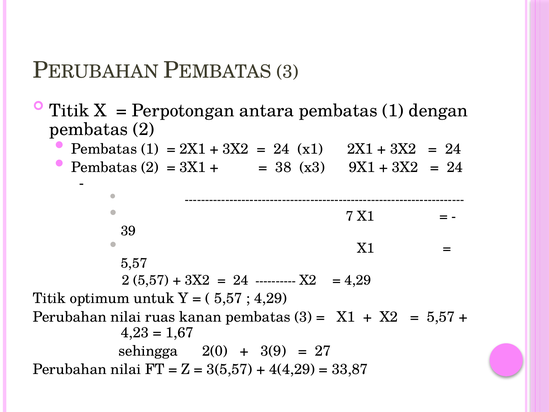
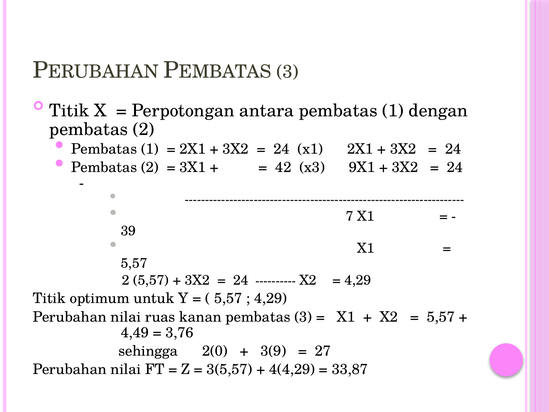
38: 38 -> 42
4,23: 4,23 -> 4,49
1,67: 1,67 -> 3,76
